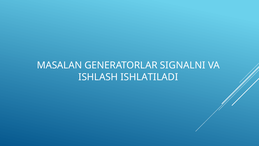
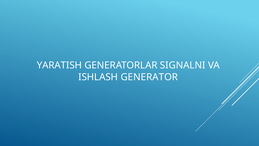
MASALAN: MASALAN -> YARATISH
ISHLATILADI: ISHLATILADI -> GENERATOR
